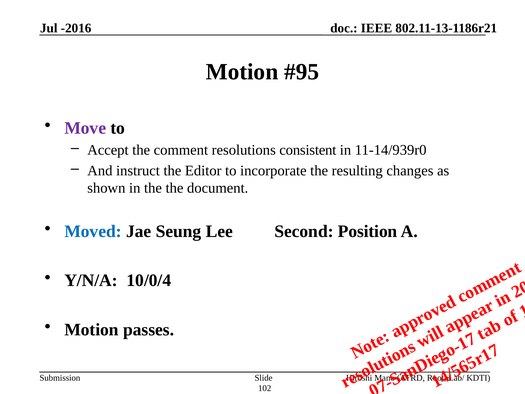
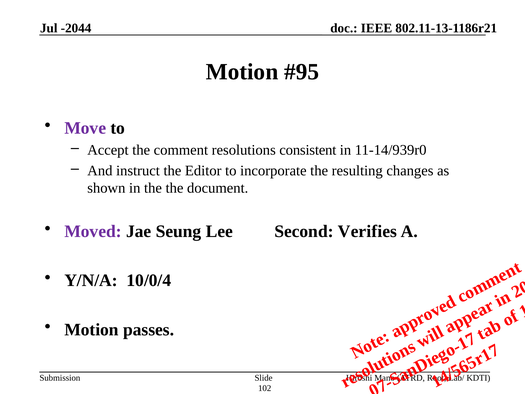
-2016: -2016 -> -2044
Moved colour: blue -> purple
Position: Position -> Verifies
